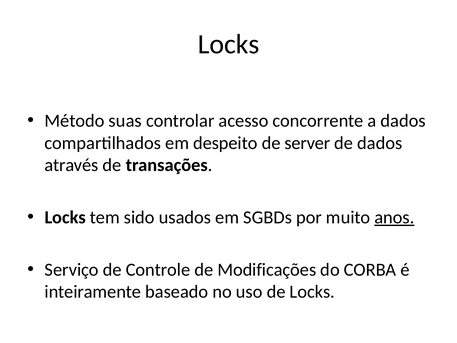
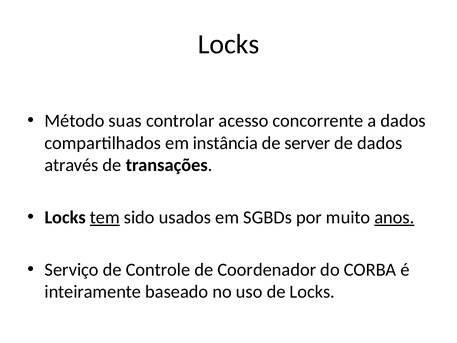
despeito: despeito -> instância
tem underline: none -> present
Modificações: Modificações -> Coordenador
